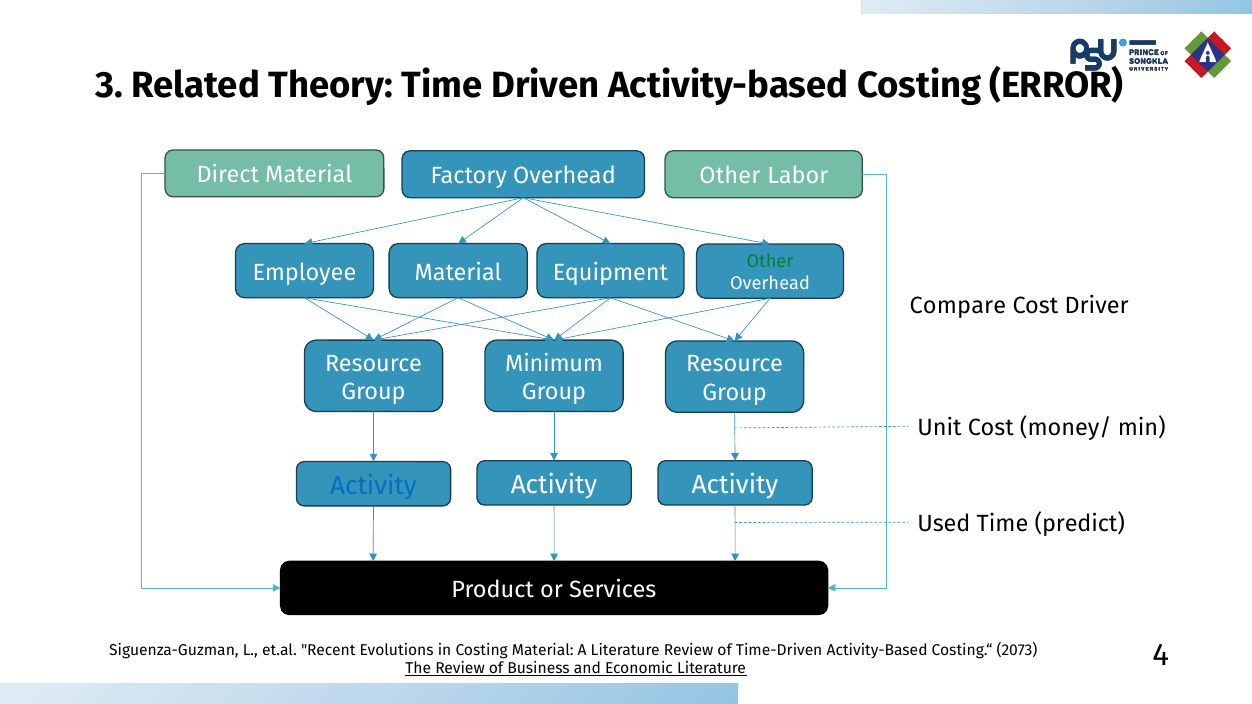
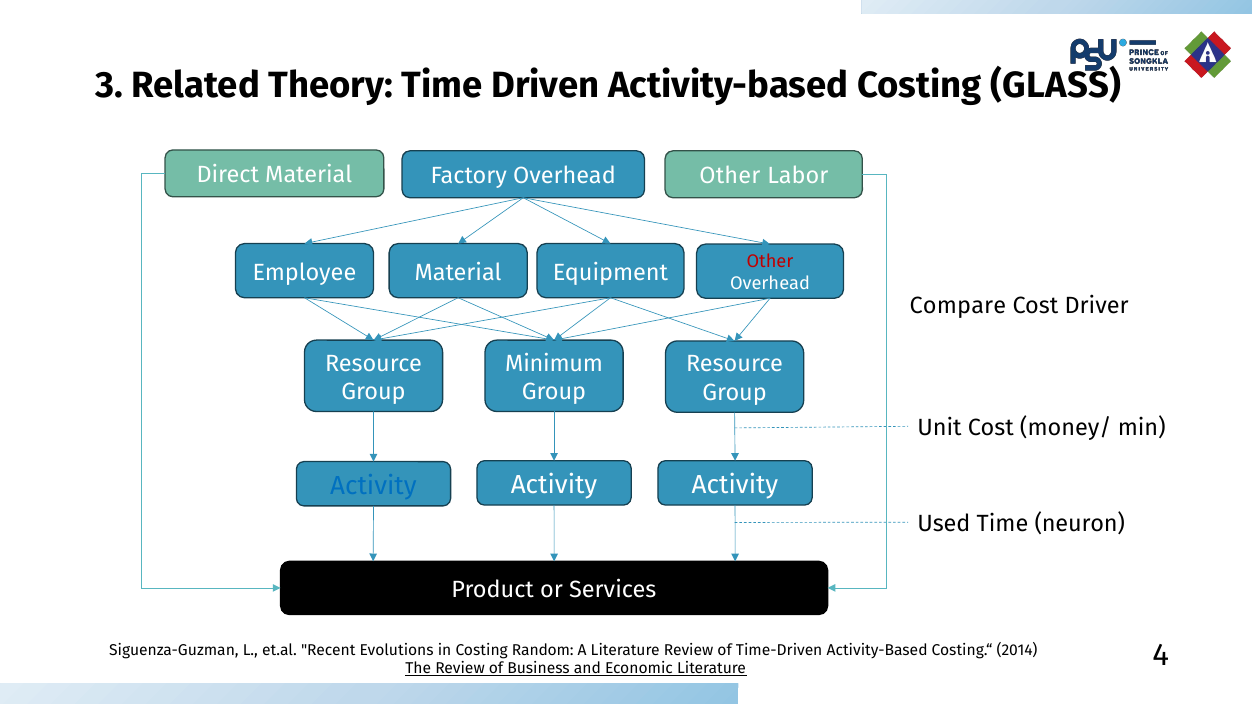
ERROR: ERROR -> GLASS
Other at (770, 262) colour: green -> red
predict: predict -> neuron
Costing Material: Material -> Random
2073: 2073 -> 2014
